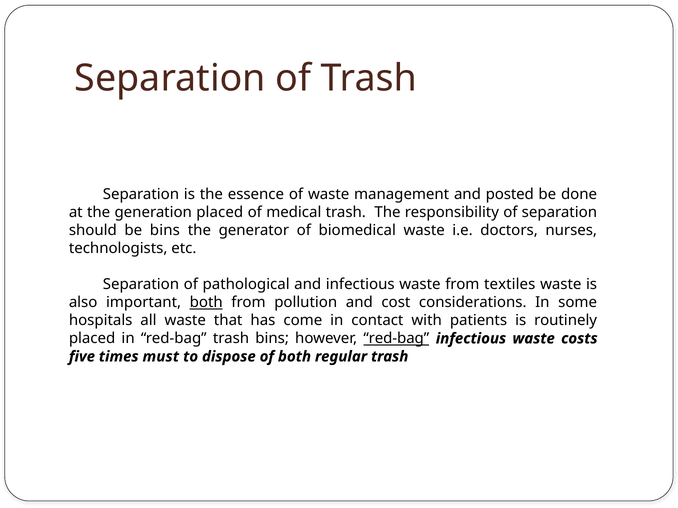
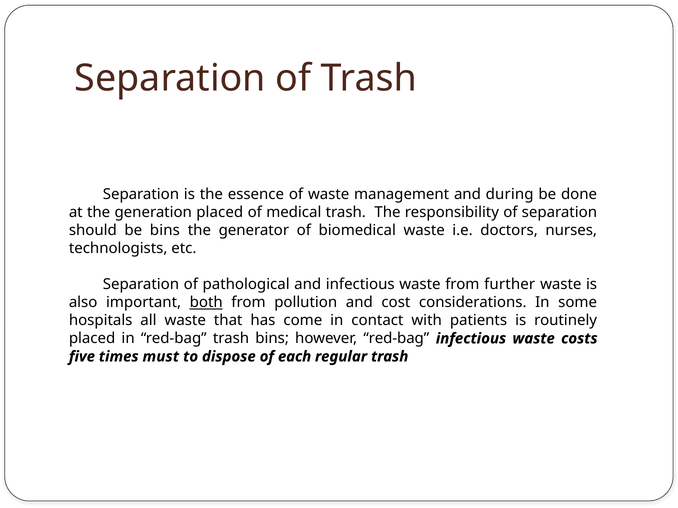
posted: posted -> during
textiles: textiles -> further
red-bag at (396, 339) underline: present -> none
of both: both -> each
